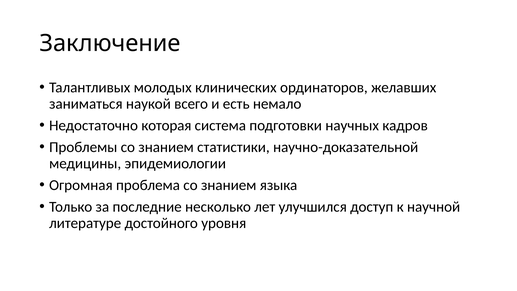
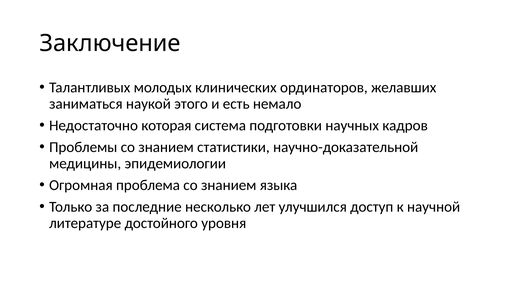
всего: всего -> этого
